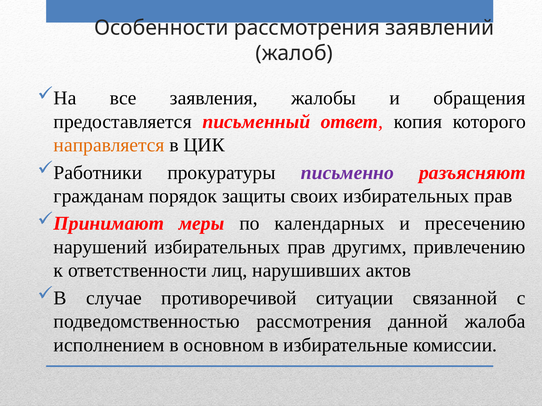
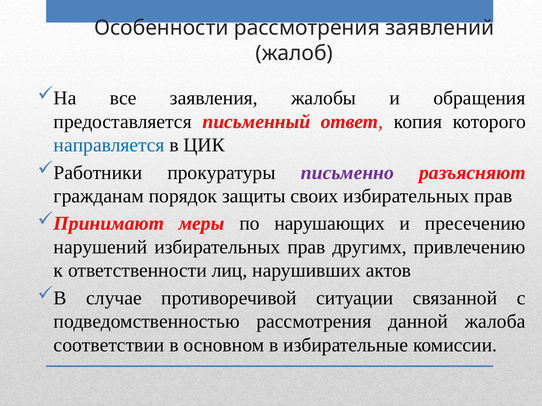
направляется colour: orange -> blue
календарных: календарных -> нарушающих
исполнением: исполнением -> соответствии
